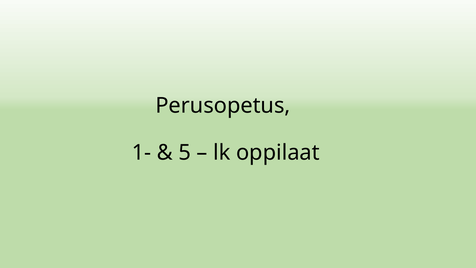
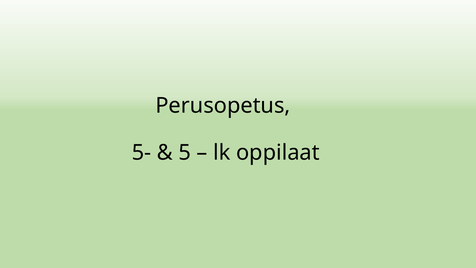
1-: 1- -> 5-
